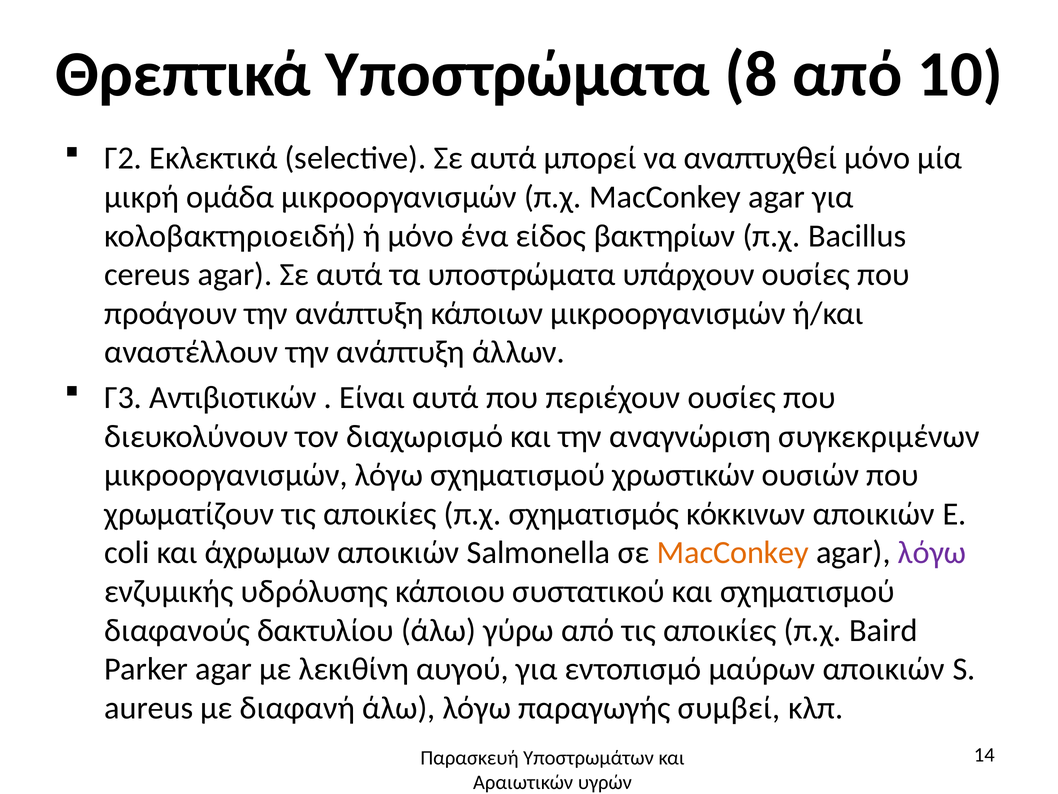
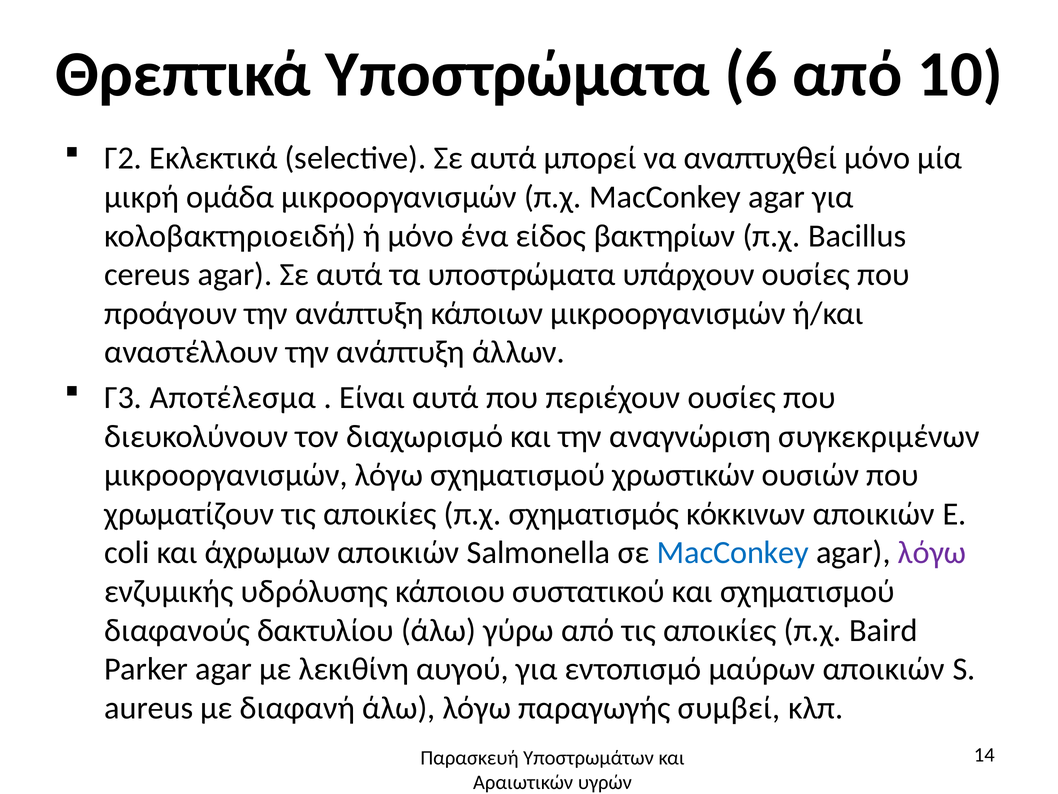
8: 8 -> 6
Αντιβιοτικών: Αντιβιοτικών -> Αποτέλεσμα
MacConkey at (733, 552) colour: orange -> blue
